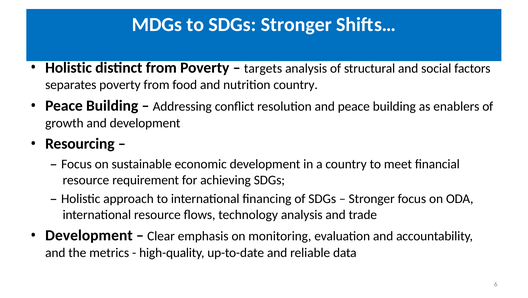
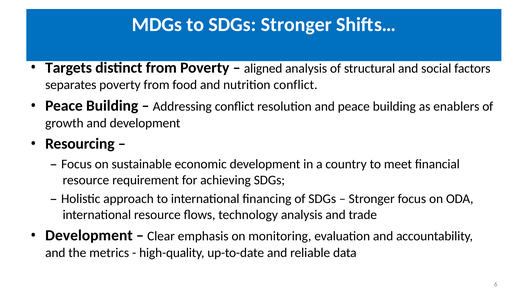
Holistic at (69, 68): Holistic -> Targets
targets: targets -> aligned
nutrition country: country -> conflict
